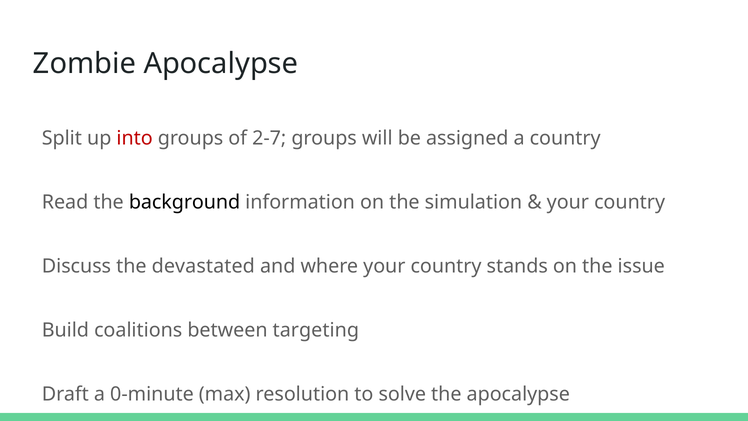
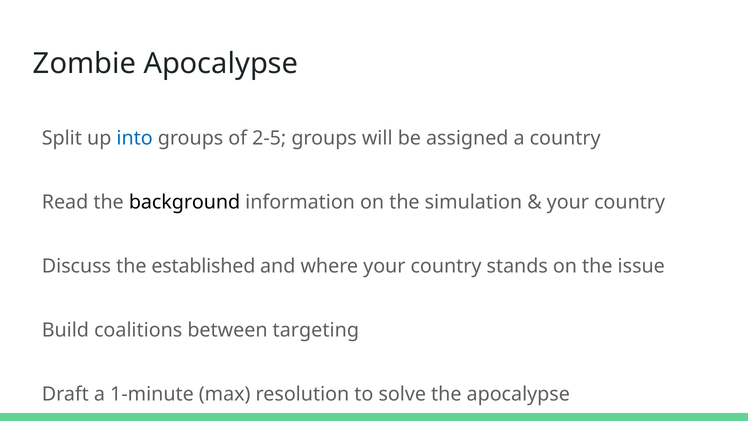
into colour: red -> blue
2-7: 2-7 -> 2-5
devastated: devastated -> established
0-minute: 0-minute -> 1-minute
